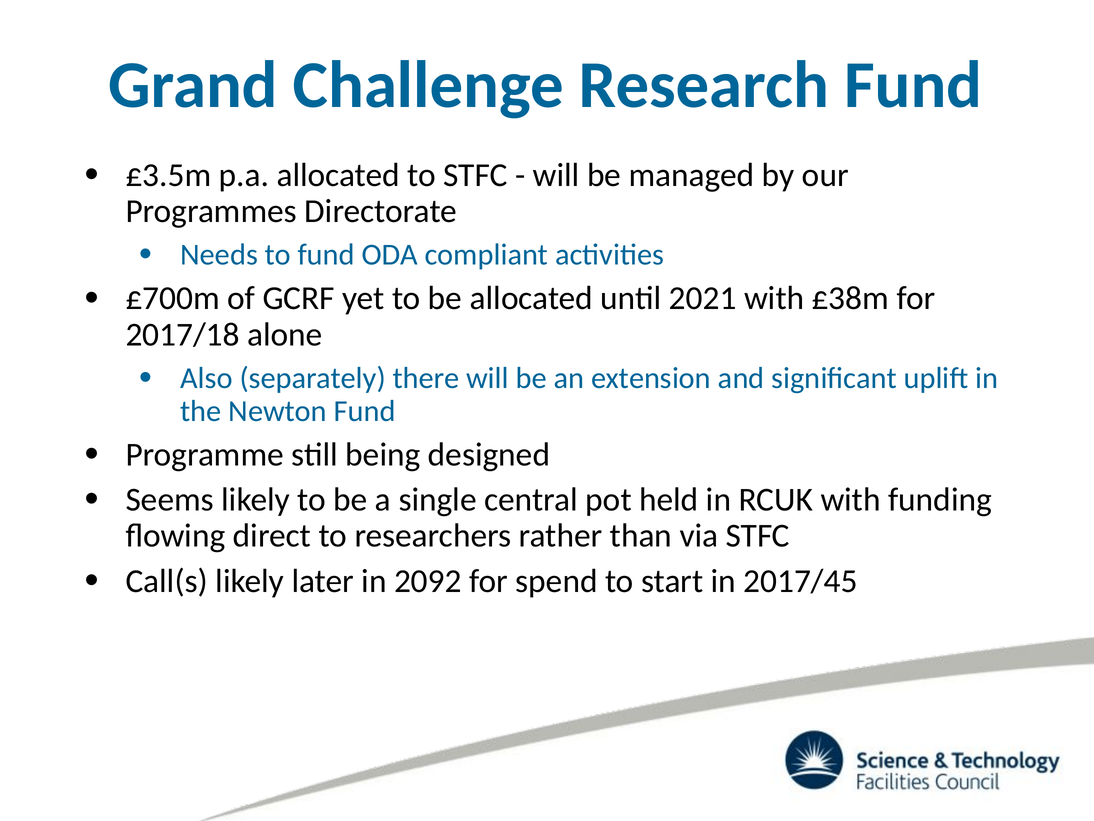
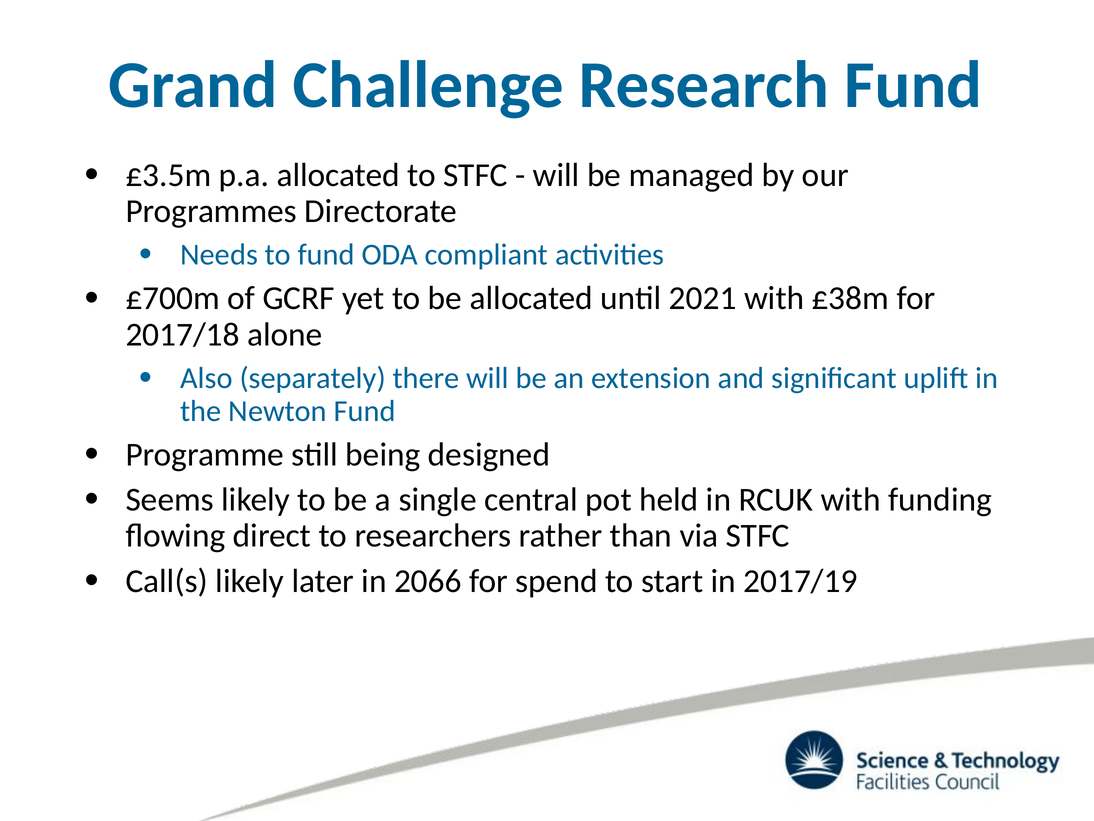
2092: 2092 -> 2066
2017/45: 2017/45 -> 2017/19
